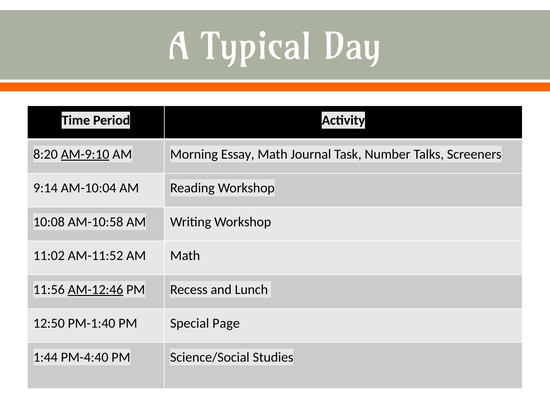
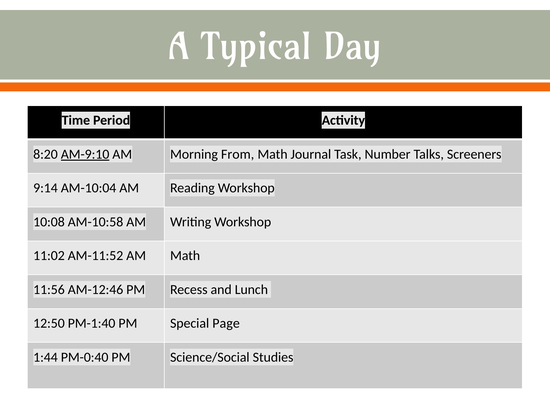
Essay: Essay -> From
AM-12:46 underline: present -> none
PM-4:40: PM-4:40 -> PM-0:40
